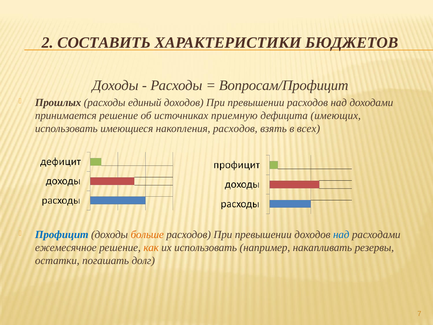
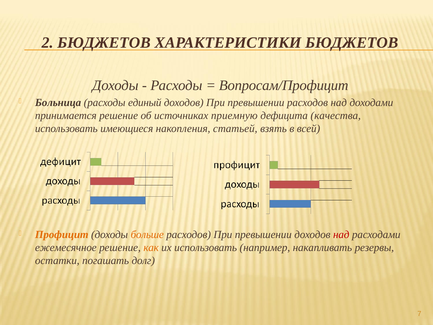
2 СОСТАВИТЬ: СОСТАВИТЬ -> БЮДЖЕТОВ
Прошлых: Прошлых -> Больница
имеющих: имеющих -> качества
накопления расходов: расходов -> статьей
всех: всех -> всей
Профицит colour: blue -> orange
над at (341, 235) colour: blue -> red
